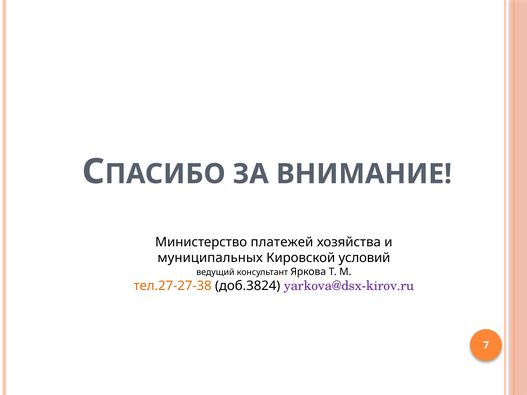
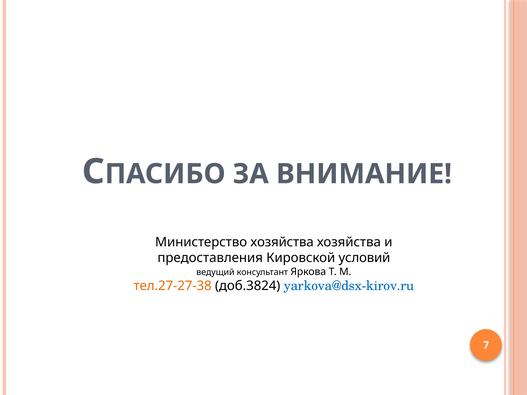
Министерство платежей: платежей -> хозяйства
муниципальных: муниципальных -> предоставления
yarkova@dsx-kirov.ru colour: purple -> blue
